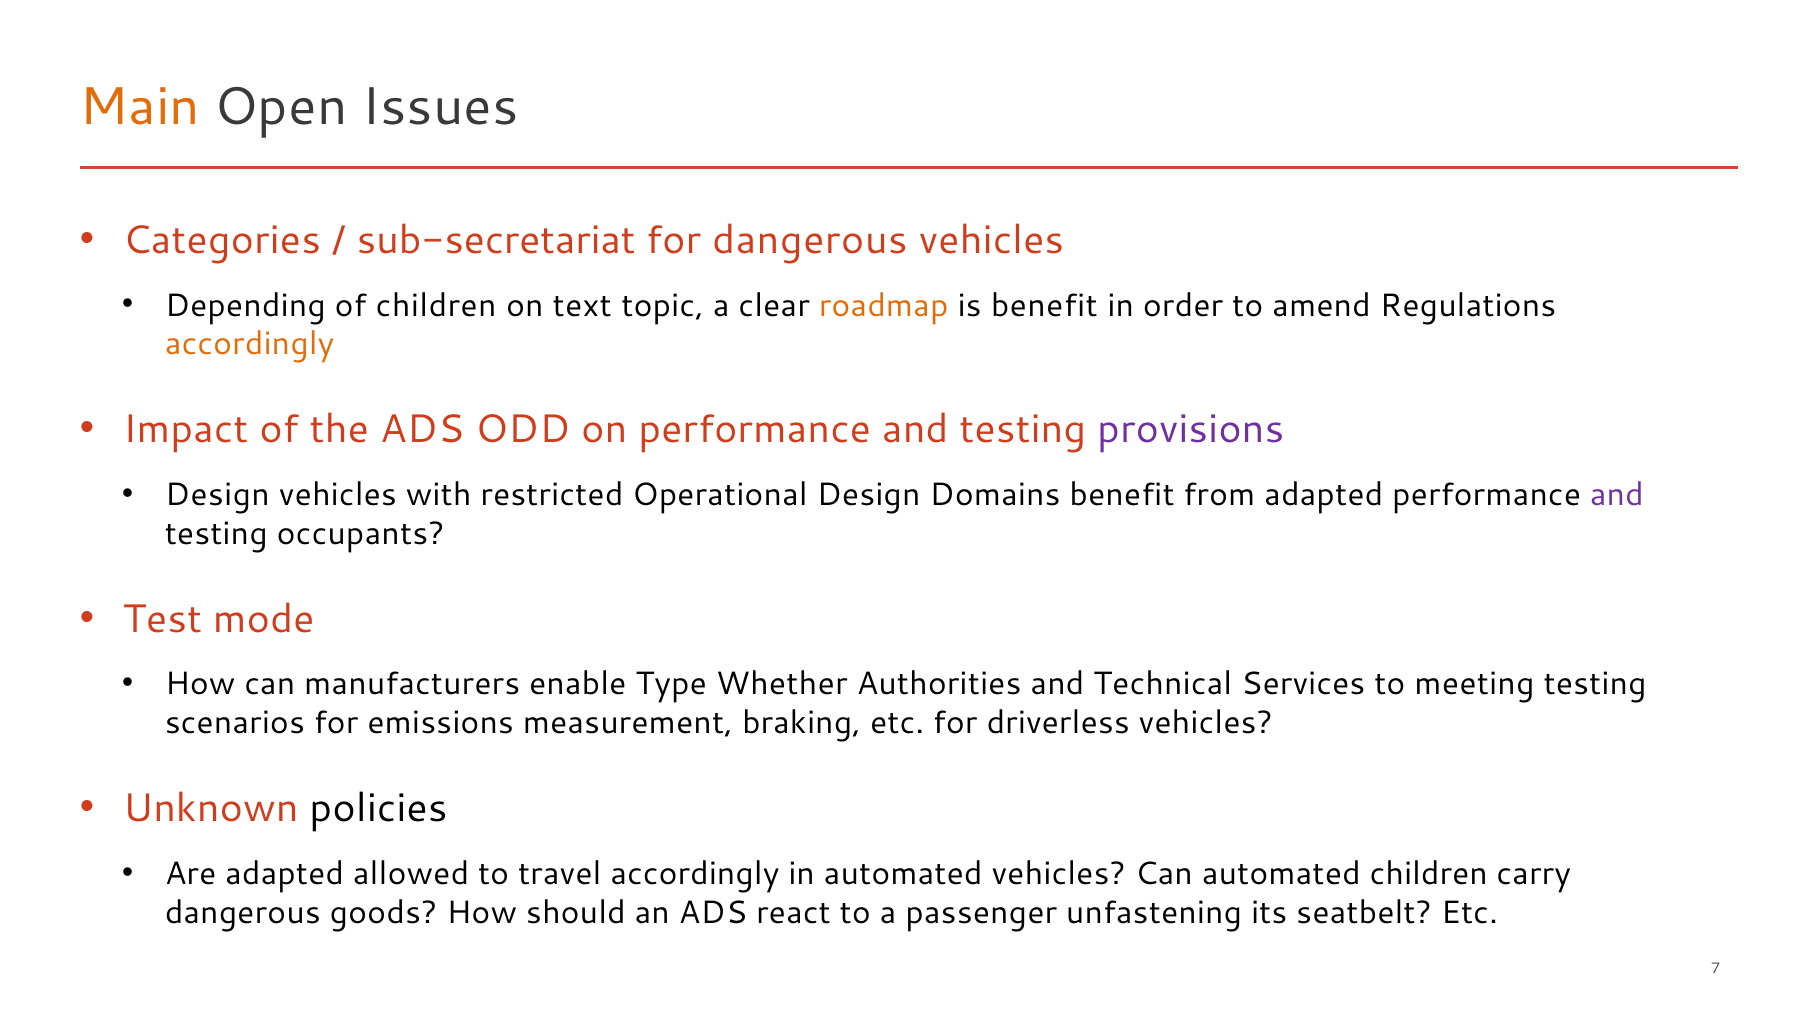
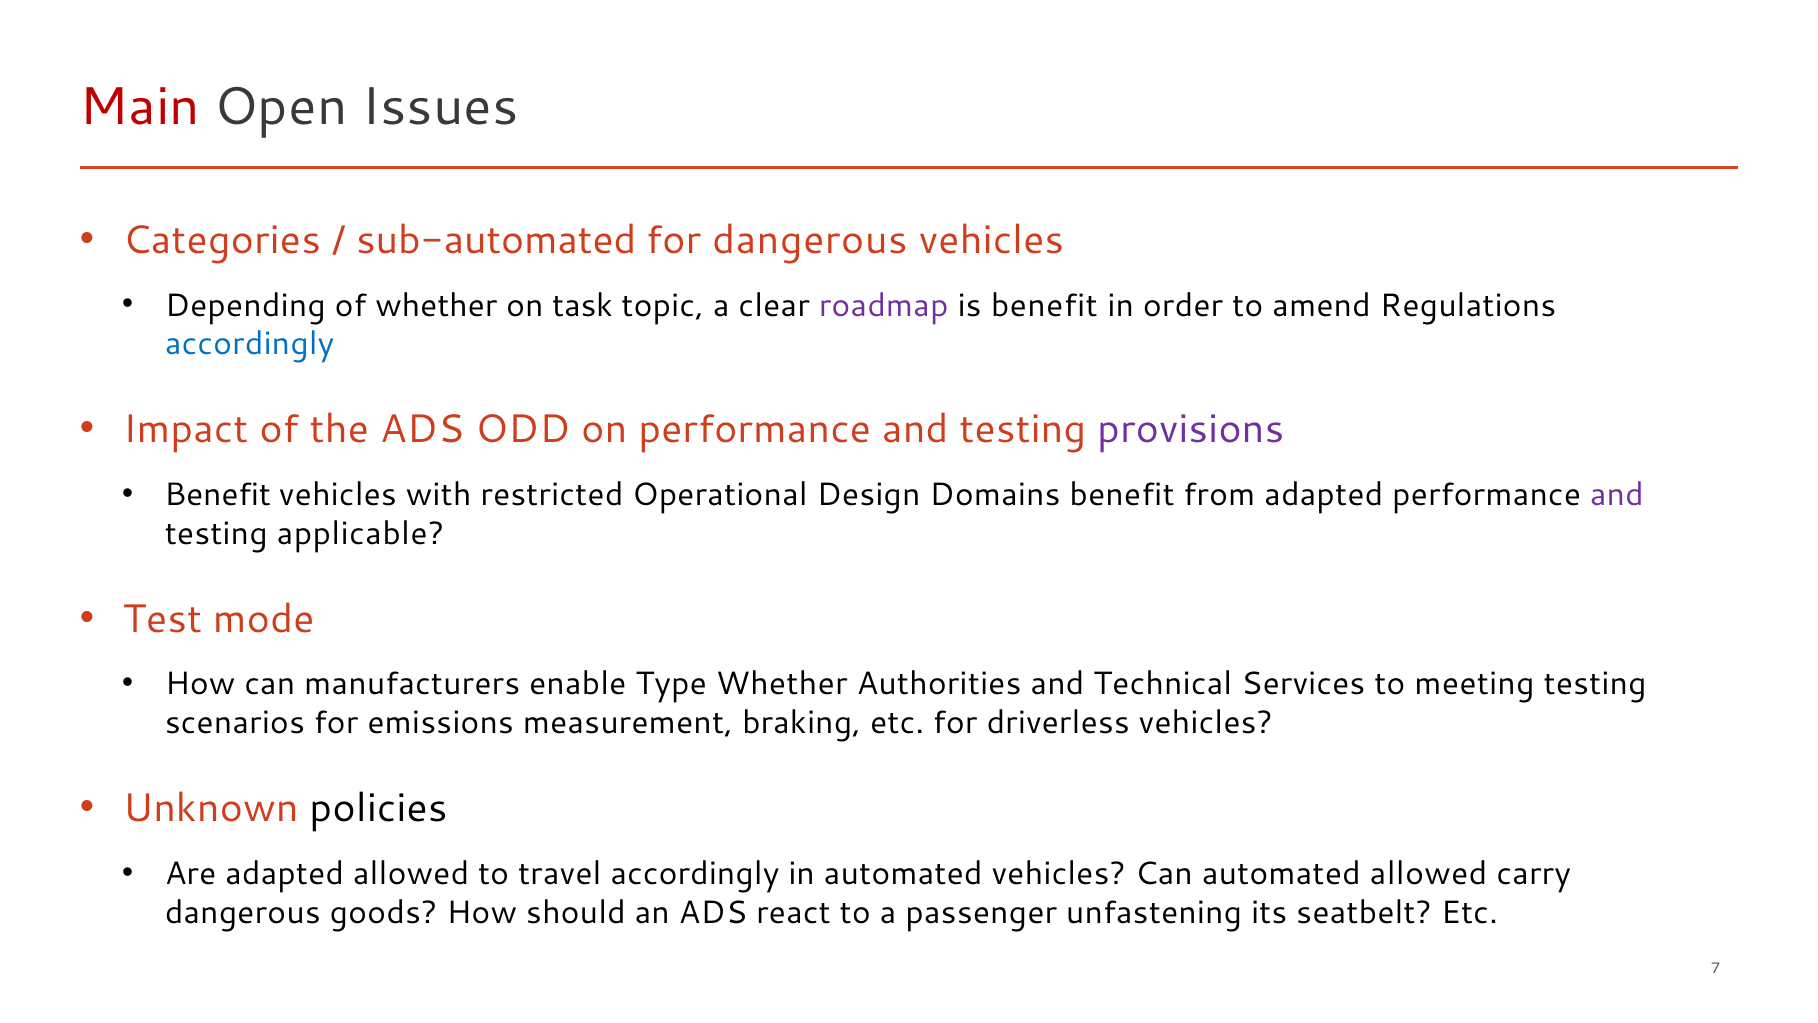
Main colour: orange -> red
sub-secretariat: sub-secretariat -> sub-automated
of children: children -> whether
text: text -> task
roadmap colour: orange -> purple
accordingly at (250, 344) colour: orange -> blue
Design at (217, 495): Design -> Benefit
occupants: occupants -> applicable
automated children: children -> allowed
